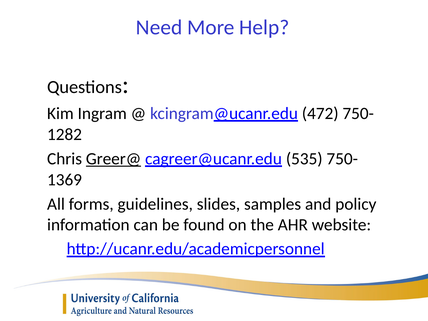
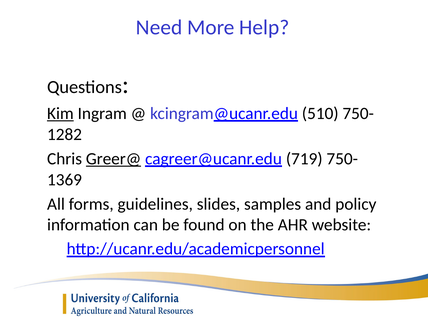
Kim underline: none -> present
472: 472 -> 510
535: 535 -> 719
